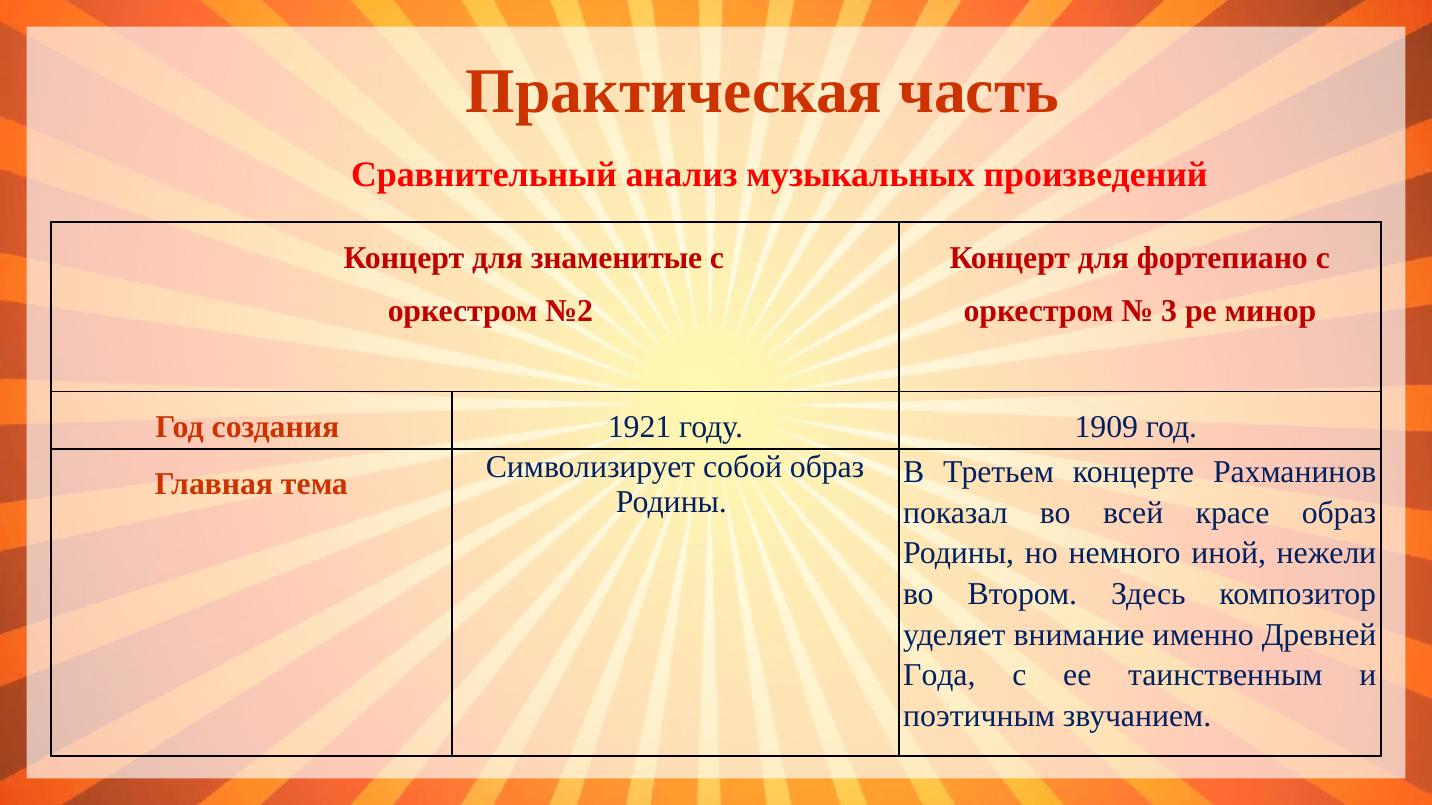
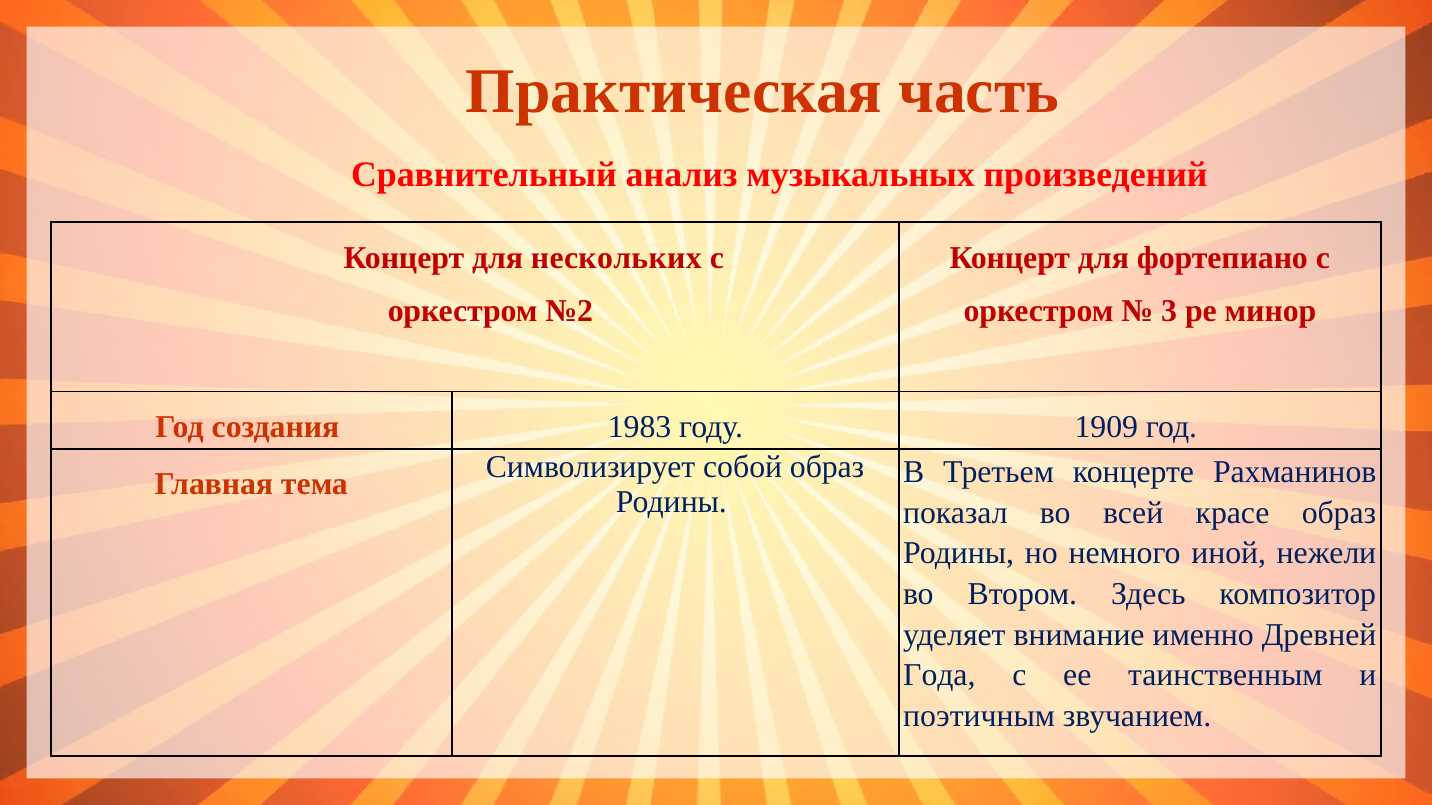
знаменитые: знаменитые -> нескольких
1921: 1921 -> 1983
